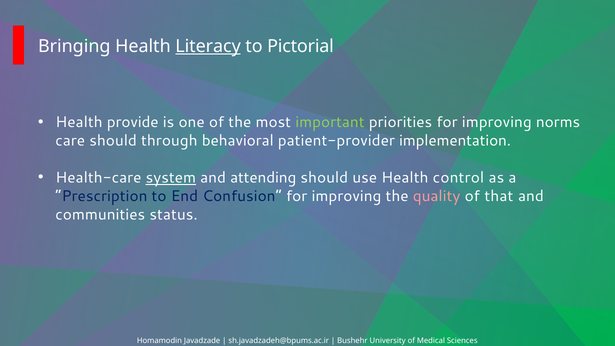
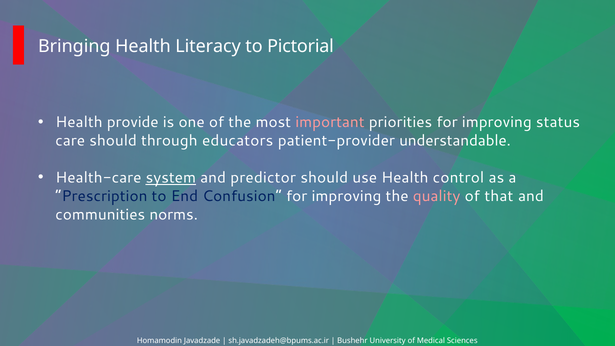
Literacy underline: present -> none
important colour: light green -> pink
norms: norms -> status
behavioral: behavioral -> educators
implementation: implementation -> understandable
attending: attending -> predictor
status: status -> norms
